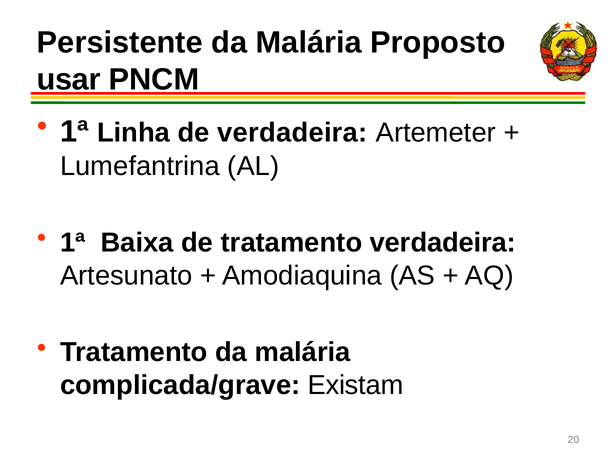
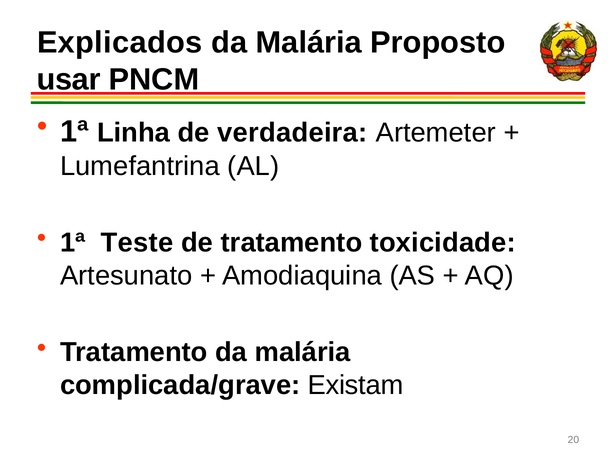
Persistente: Persistente -> Explicados
Baixa: Baixa -> Teste
tratamento verdadeira: verdadeira -> toxicidade
